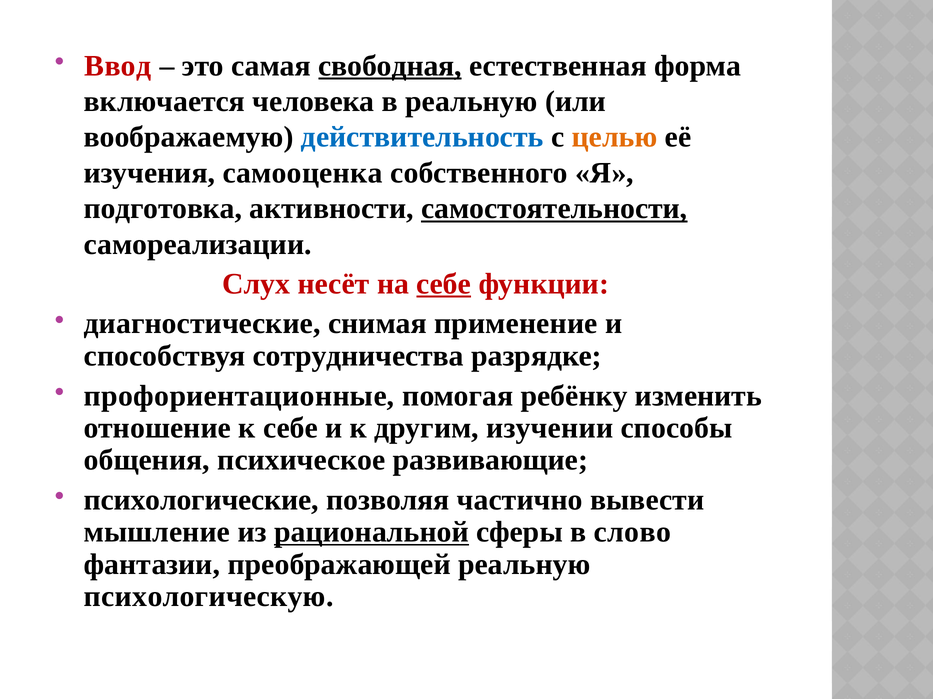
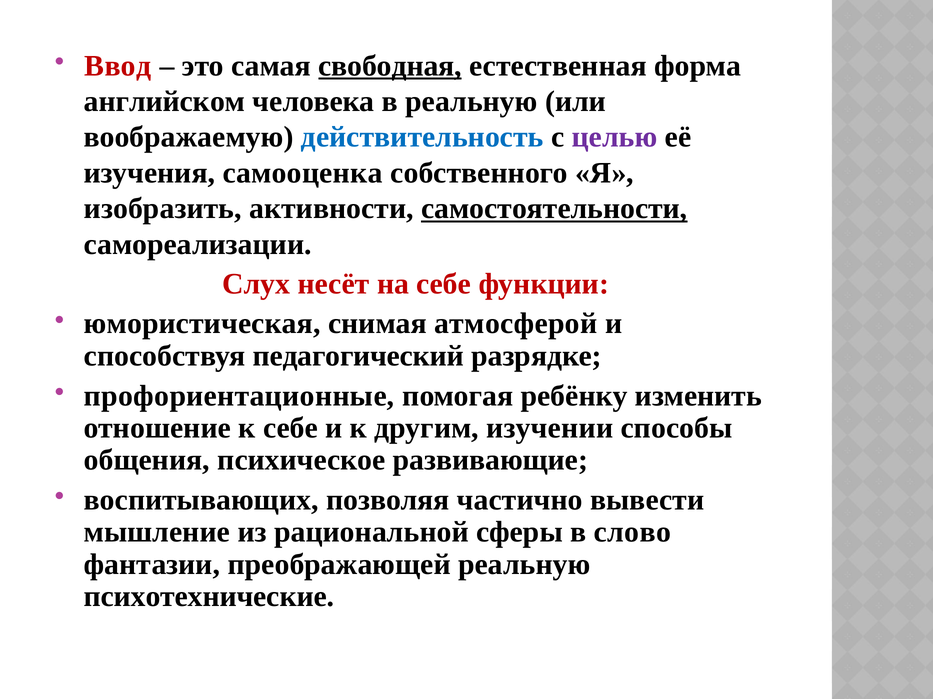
включается: включается -> английском
целью colour: orange -> purple
подготовка: подготовка -> изобразить
себе at (444, 284) underline: present -> none
диагностические: диагностические -> юмористическая
применение: применение -> атмосферой
сотрудничества: сотрудничества -> педагогический
психологические: психологические -> воспитывающих
рациональной underline: present -> none
психологическую: психологическую -> психотехнические
